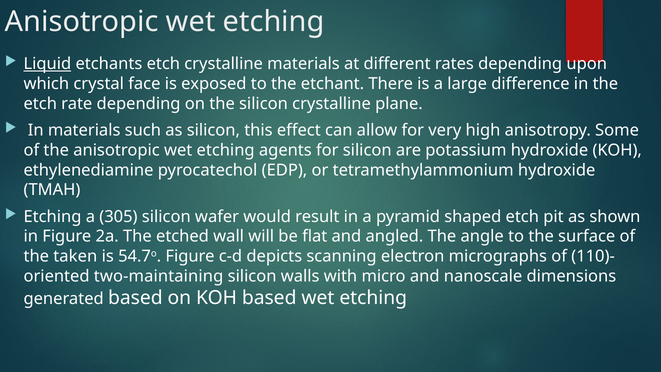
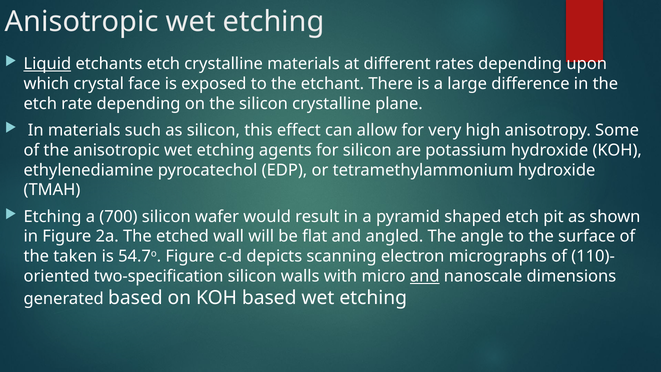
305: 305 -> 700
two-maintaining: two-maintaining -> two-specification
and at (425, 276) underline: none -> present
